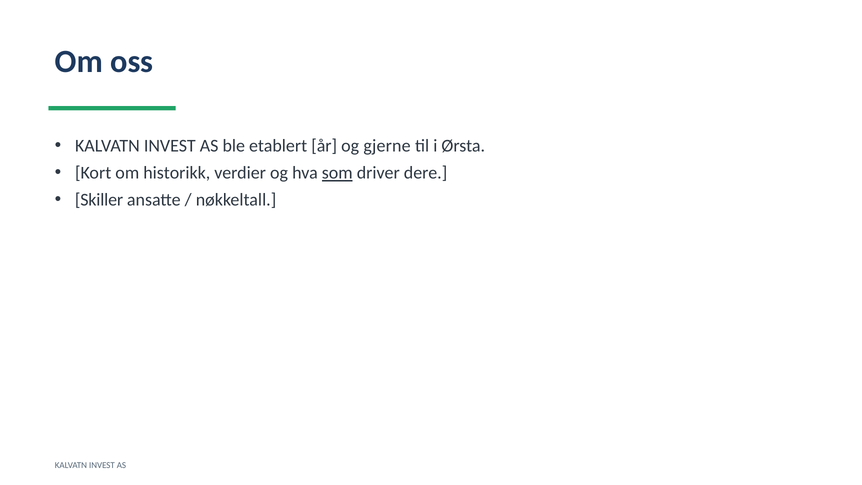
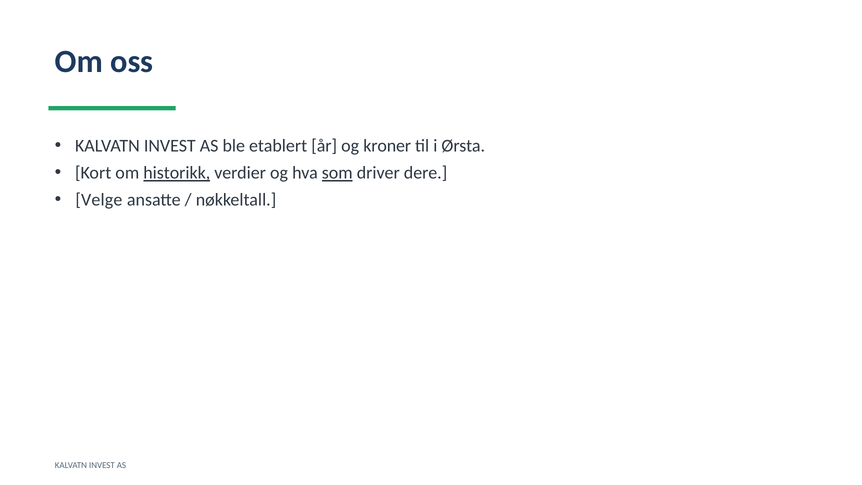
gjerne: gjerne -> kroner
historikk underline: none -> present
Skiller: Skiller -> Velge
